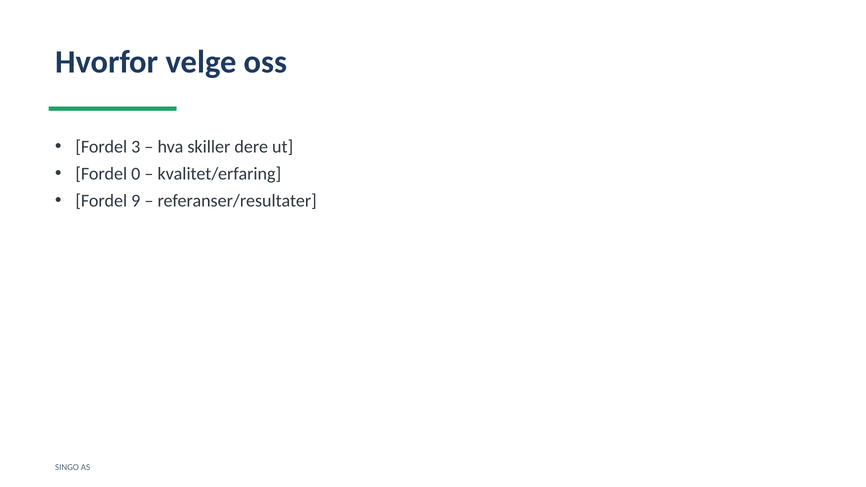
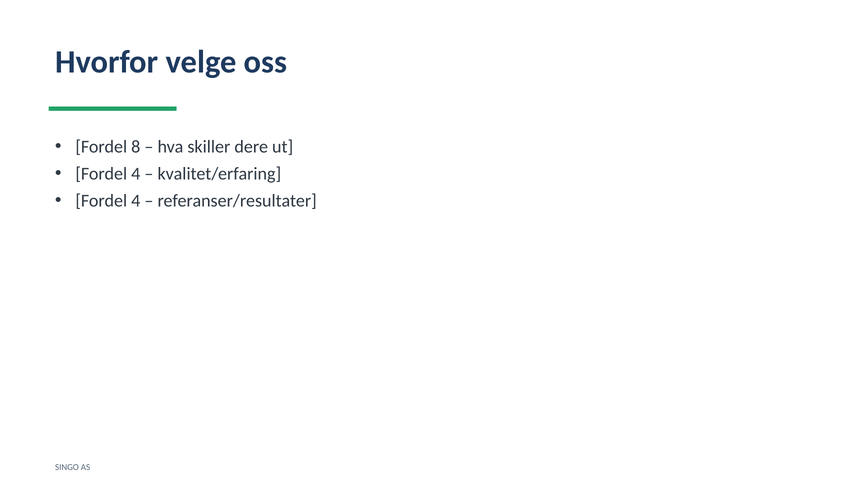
3: 3 -> 8
0 at (136, 174): 0 -> 4
9 at (136, 201): 9 -> 4
